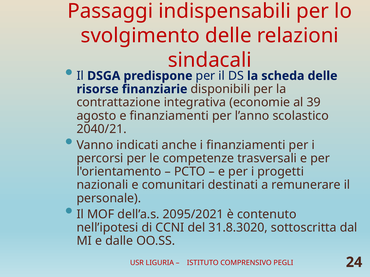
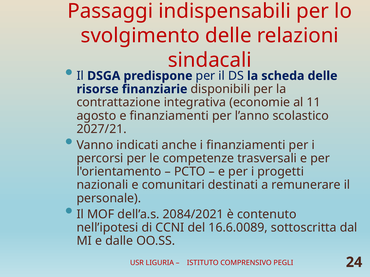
39: 39 -> 11
2040/21: 2040/21 -> 2027/21
2095/2021: 2095/2021 -> 2084/2021
31.8.3020: 31.8.3020 -> 16.6.0089
